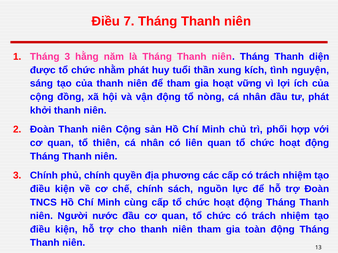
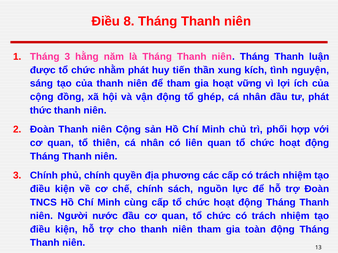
7: 7 -> 8
diện: diện -> luận
tuổi: tuổi -> tiến
nòng: nòng -> ghép
khởi: khởi -> thức
